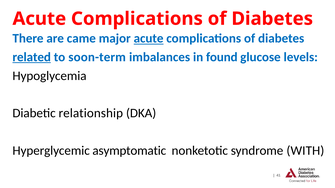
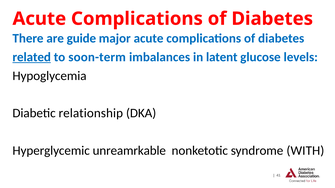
came: came -> guide
acute at (149, 39) underline: present -> none
found: found -> latent
asymptomatic: asymptomatic -> unreamrkable
